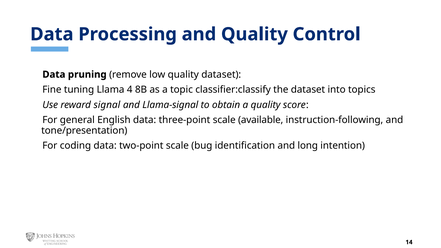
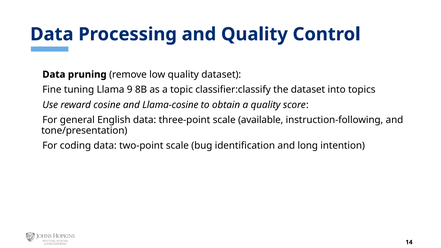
4: 4 -> 9
signal: signal -> cosine
Llama-signal: Llama-signal -> Llama-cosine
